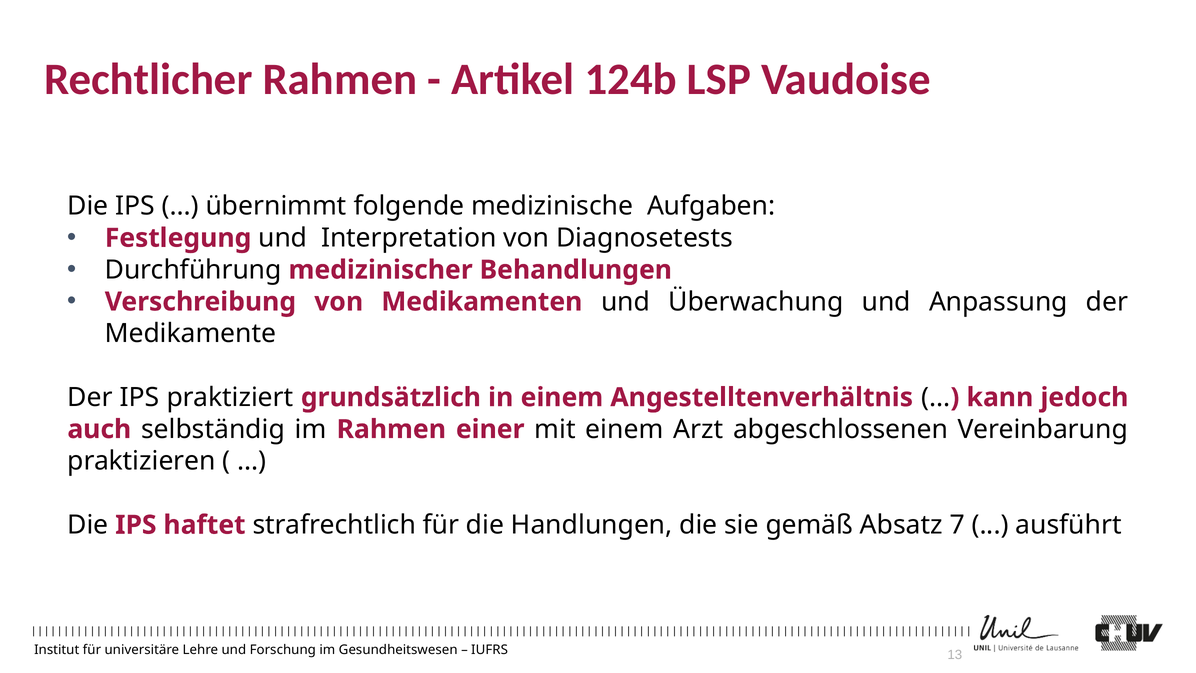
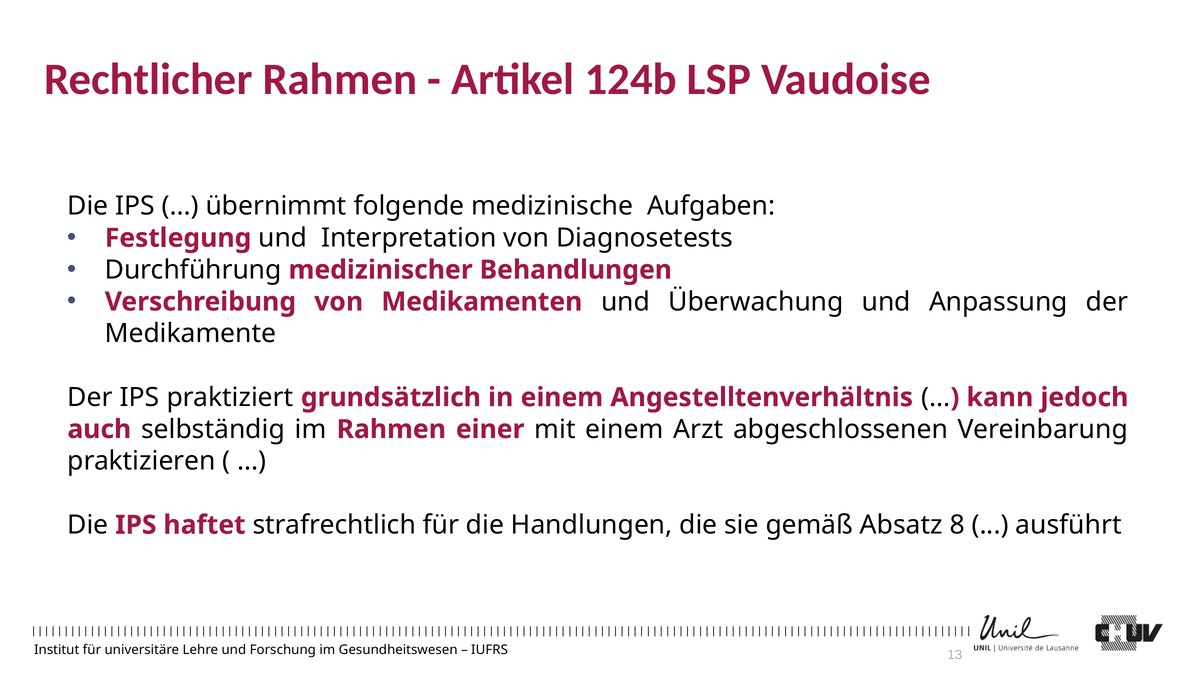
7: 7 -> 8
